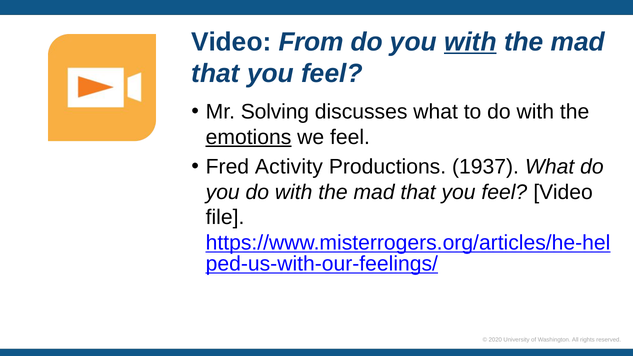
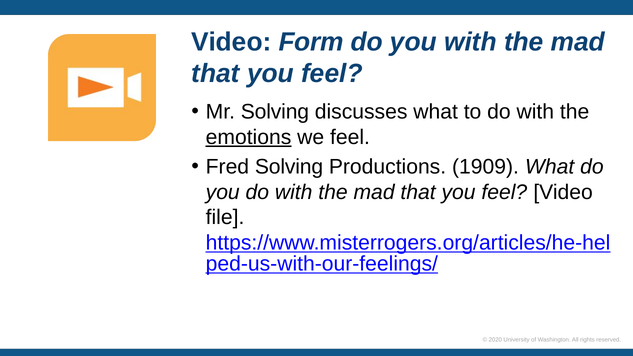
From: From -> Form
with at (470, 42) underline: present -> none
Fred Activity: Activity -> Solving
1937: 1937 -> 1909
